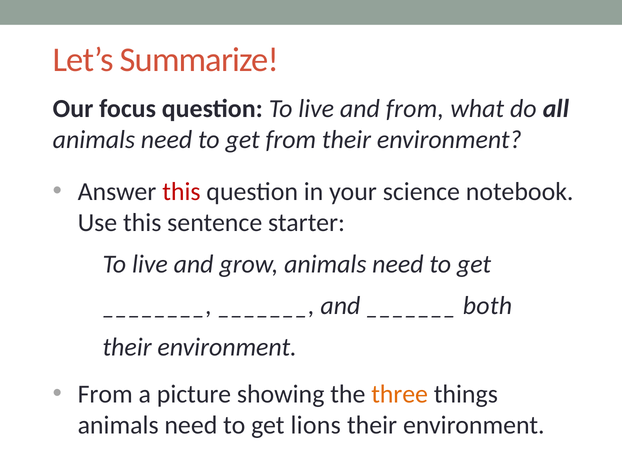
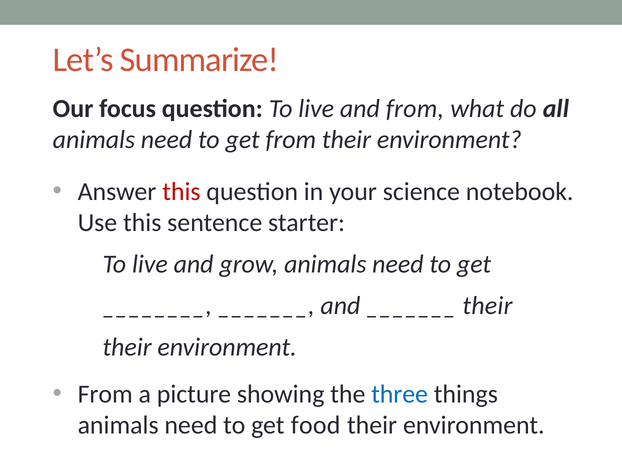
both at (487, 305): both -> their
three colour: orange -> blue
lions: lions -> food
